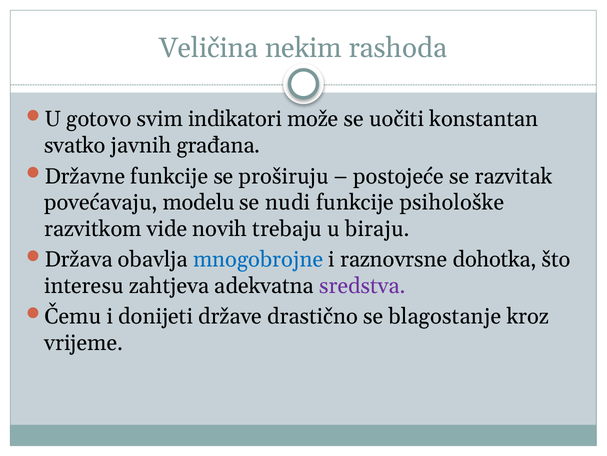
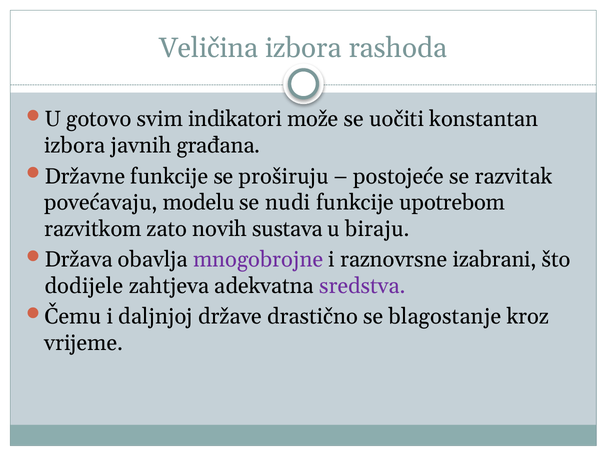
Veličina nekim: nekim -> izbora
svatko at (75, 145): svatko -> izbora
psihološke: psihološke -> upotrebom
vide: vide -> zato
trebaju: trebaju -> sustava
mnogobrojne colour: blue -> purple
dohotka: dohotka -> izabrani
interesu: interesu -> dodijele
donijeti: donijeti -> daljnjoj
